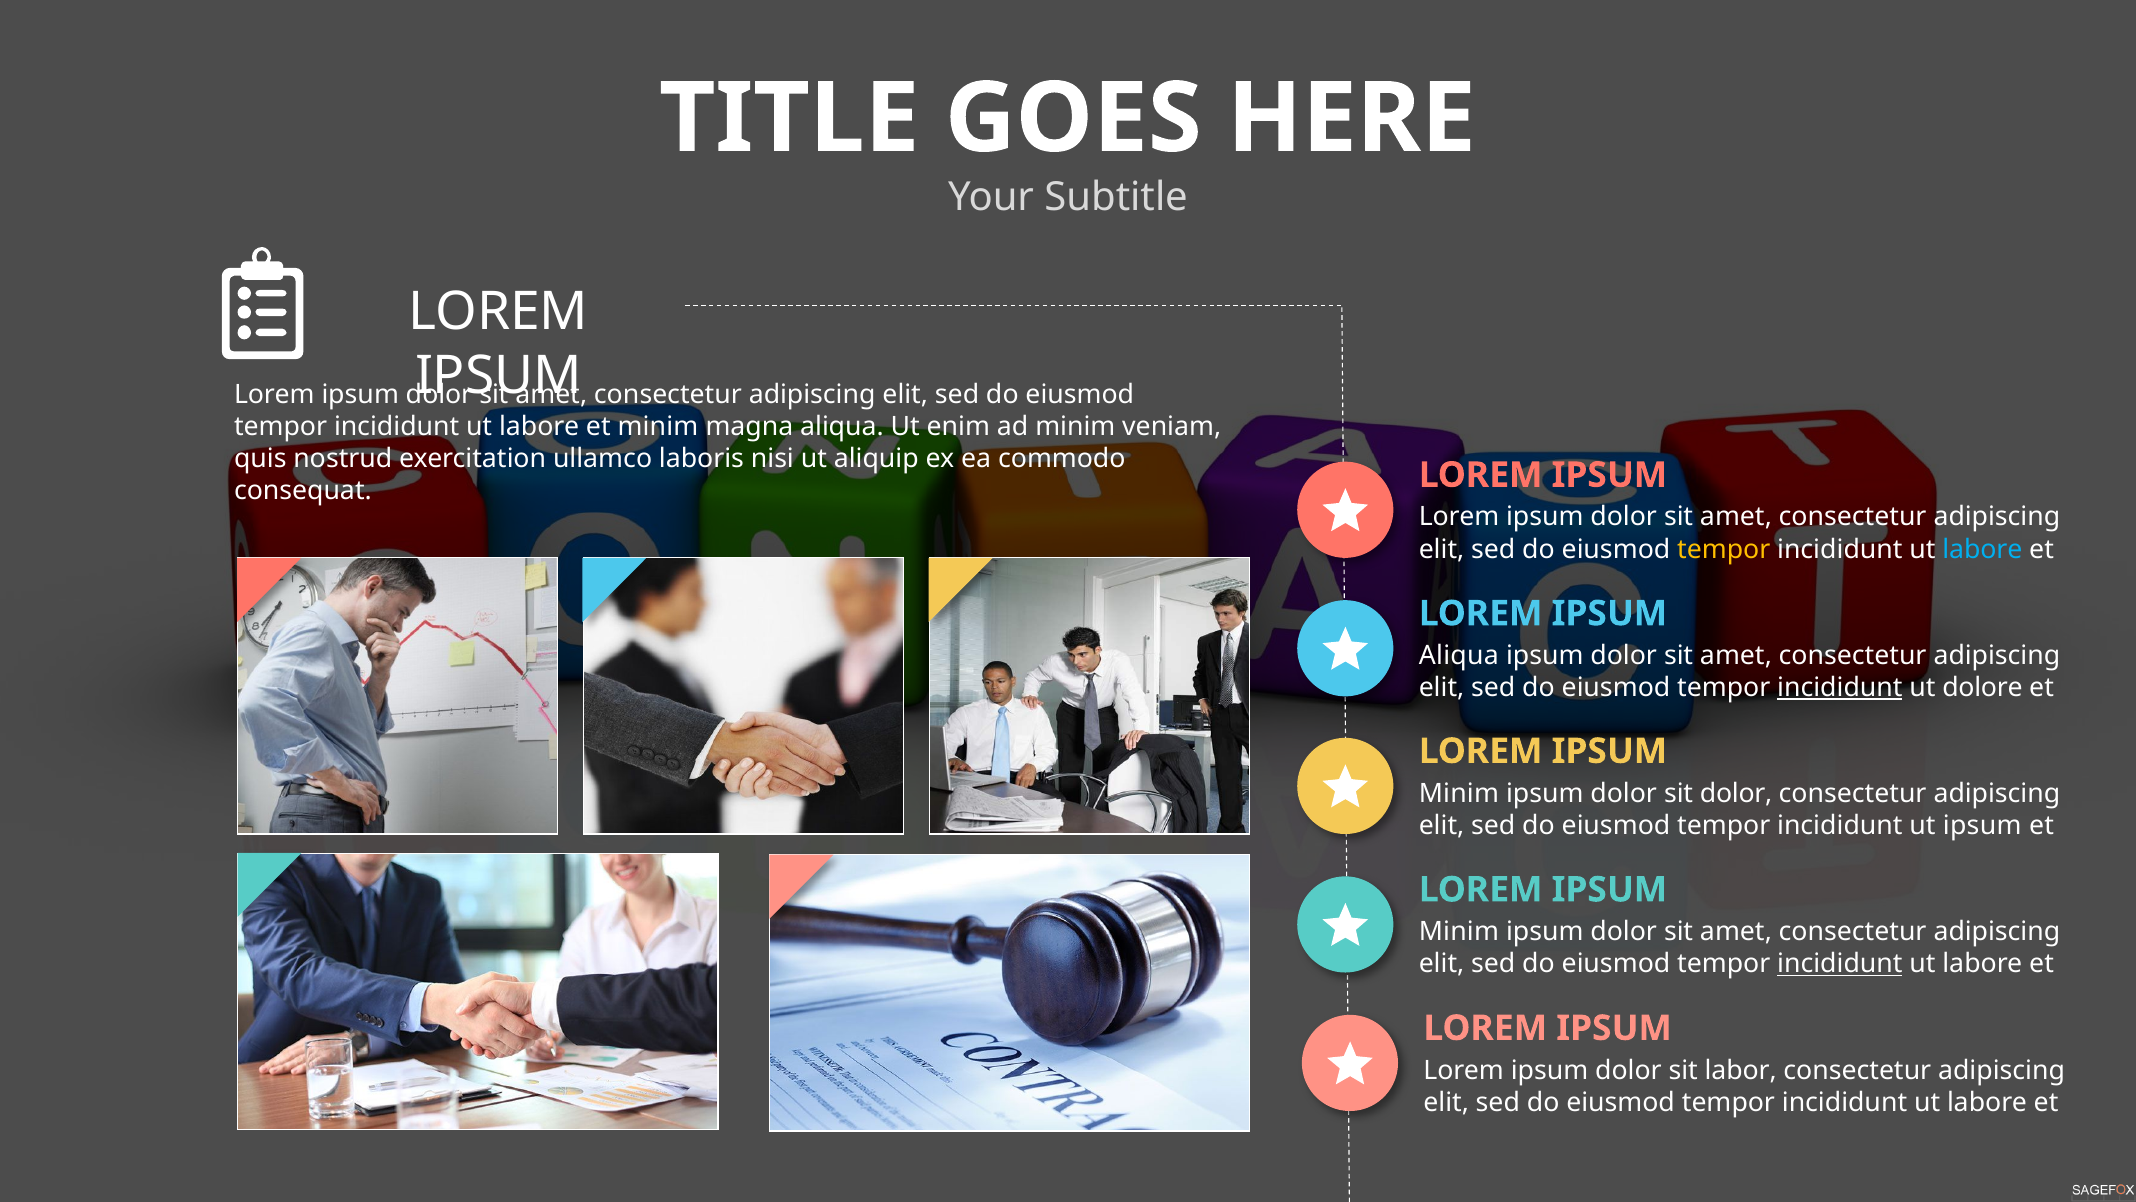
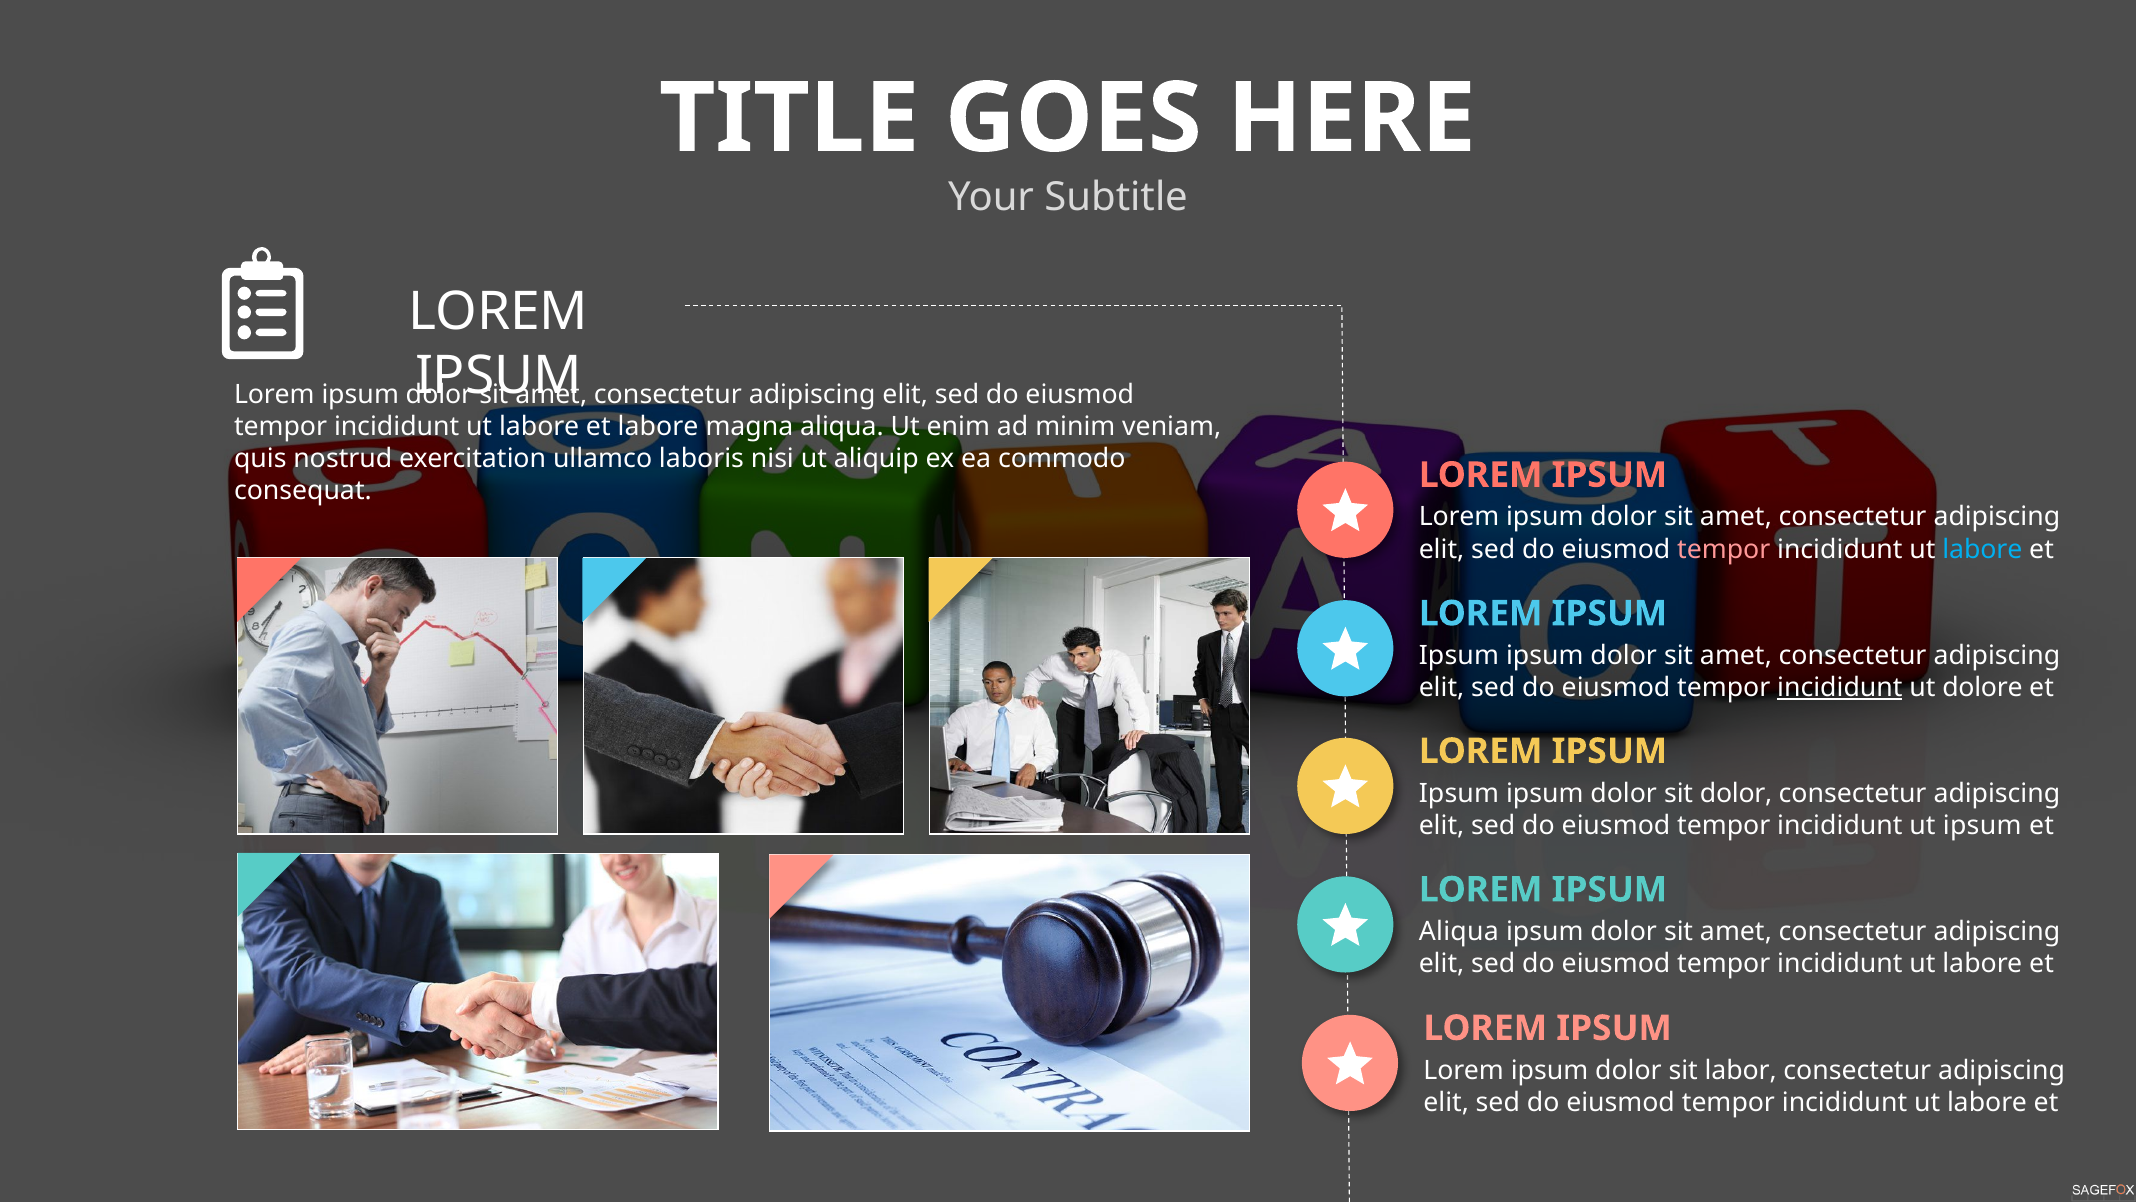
et minim: minim -> labore
tempor at (1724, 549) colour: yellow -> pink
Aliqua at (1459, 655): Aliqua -> Ipsum
Minim at (1459, 793): Minim -> Ipsum
Minim at (1459, 931): Minim -> Aliqua
incididunt at (1840, 963) underline: present -> none
